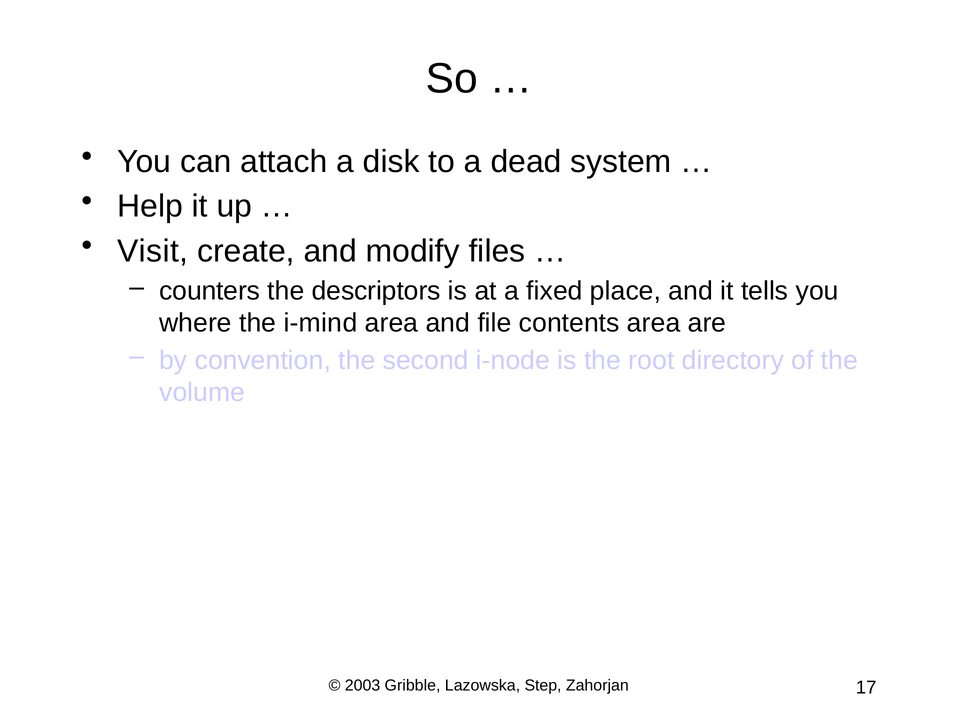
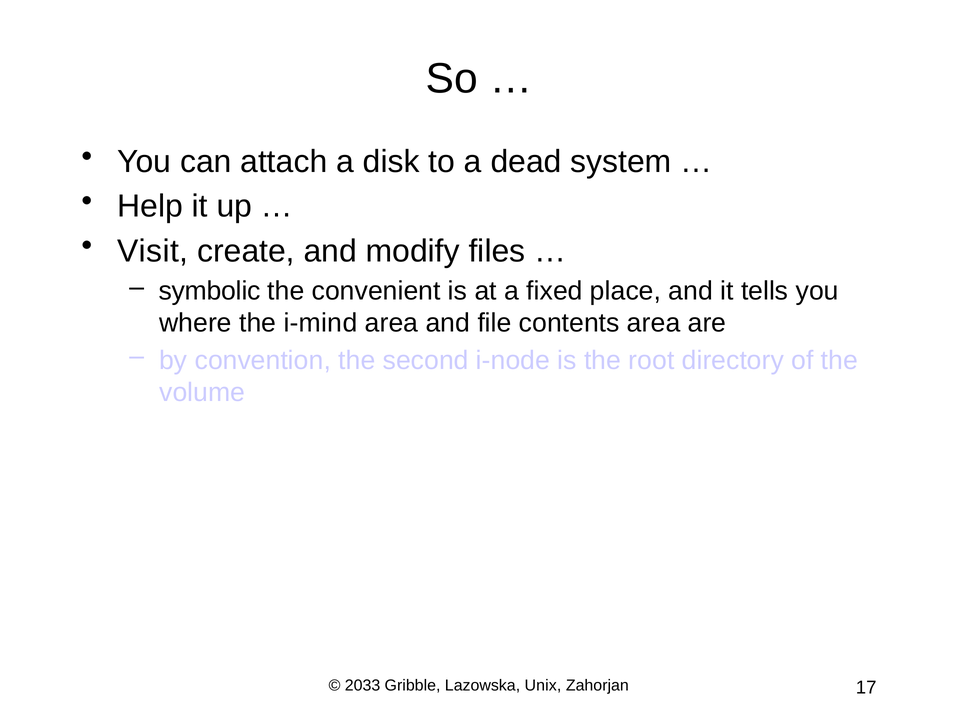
counters: counters -> symbolic
descriptors: descriptors -> convenient
2003: 2003 -> 2033
Step: Step -> Unix
